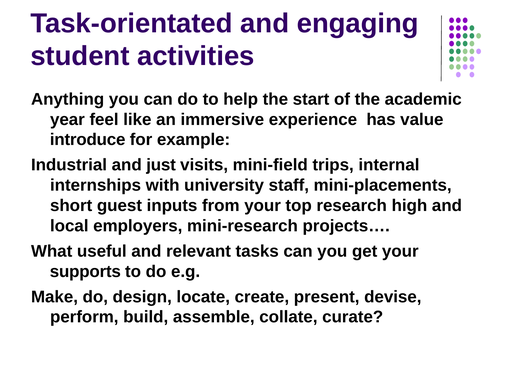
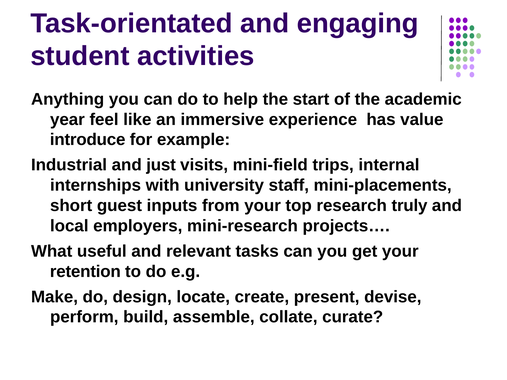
high: high -> truly
supports: supports -> retention
